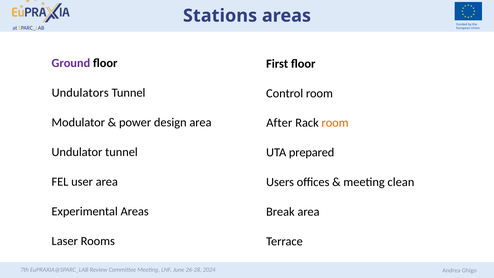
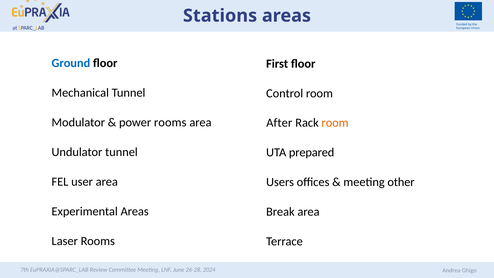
Ground colour: purple -> blue
Undulators: Undulators -> Mechanical
power design: design -> rooms
clean: clean -> other
